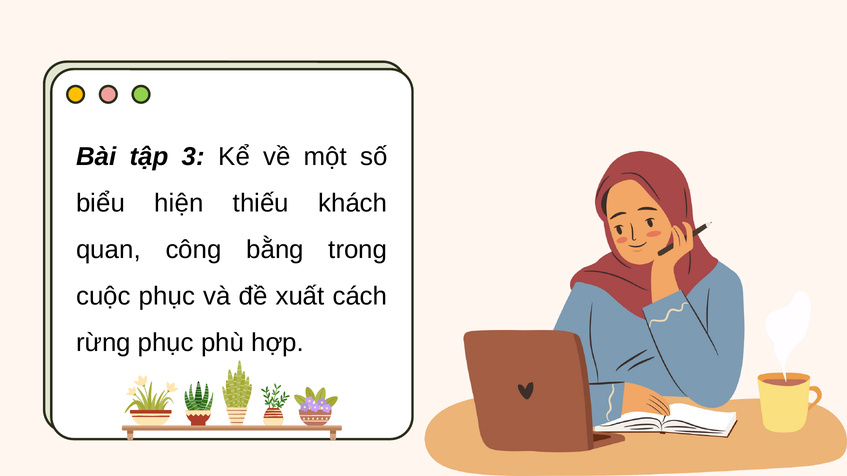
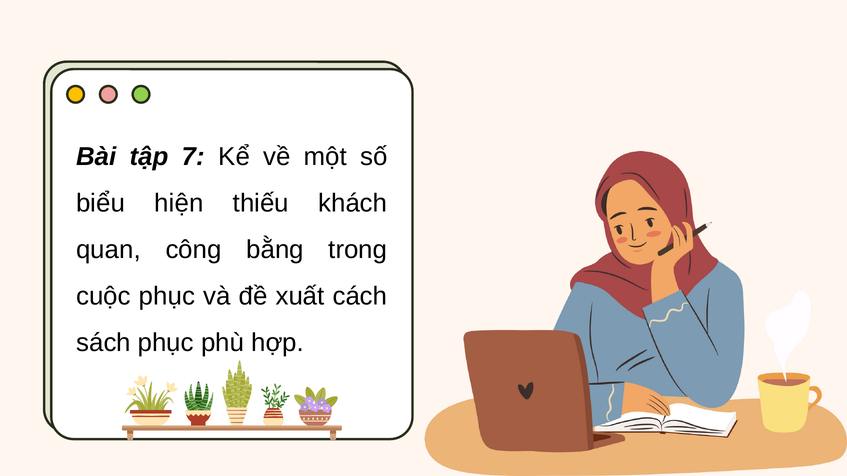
3: 3 -> 7
rừng: rừng -> sách
